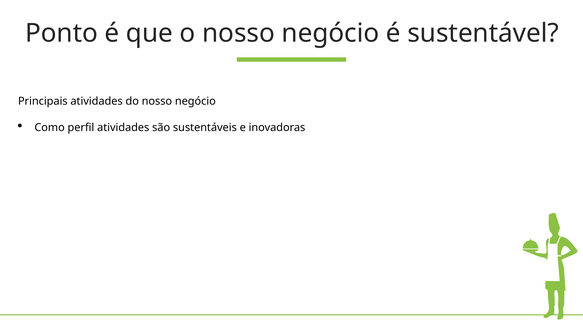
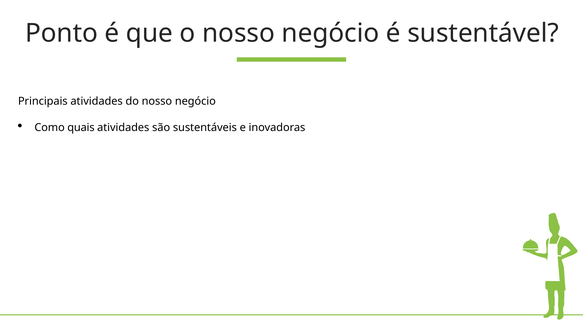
perfil: perfil -> quais
